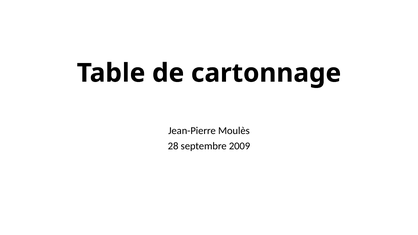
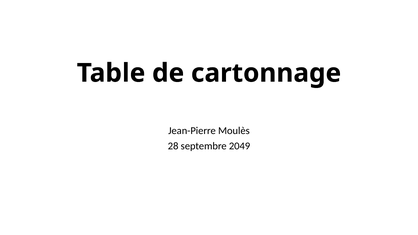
2009: 2009 -> 2049
